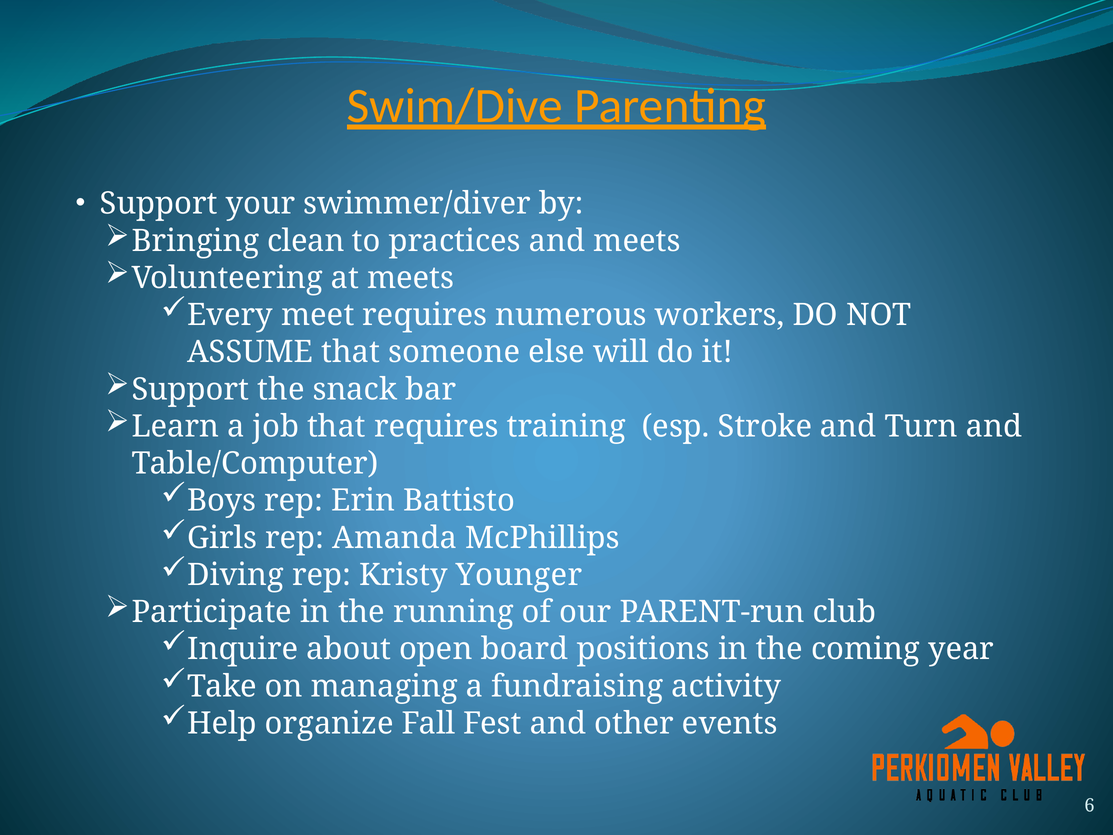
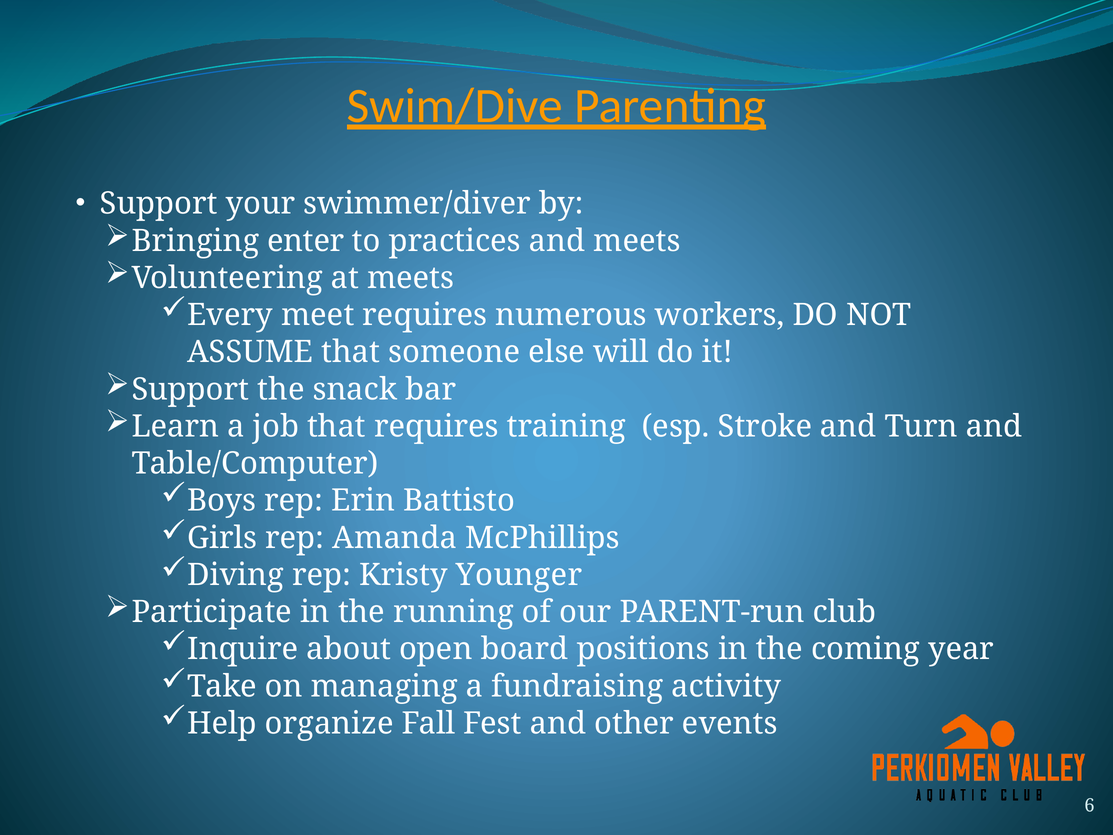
clean: clean -> enter
